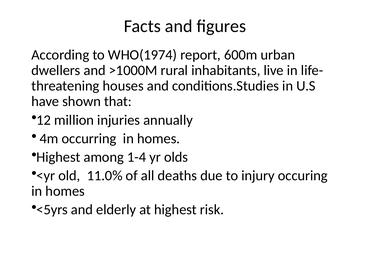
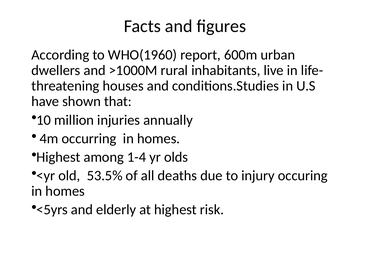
WHO(1974: WHO(1974 -> WHO(1960
12: 12 -> 10
11.0%: 11.0% -> 53.5%
